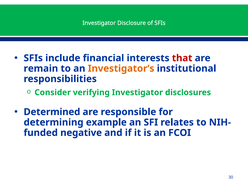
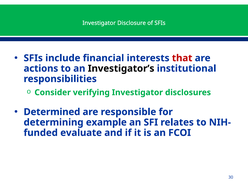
remain: remain -> actions
Investigator’s colour: orange -> black
negative: negative -> evaluate
